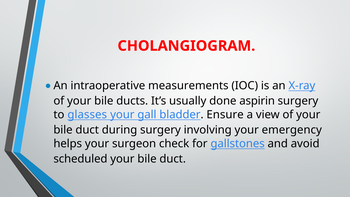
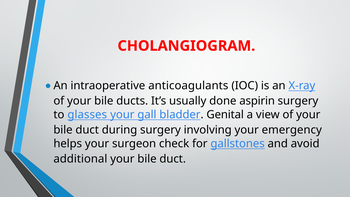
measurements: measurements -> anticoagulants
Ensure: Ensure -> Genital
scheduled: scheduled -> additional
